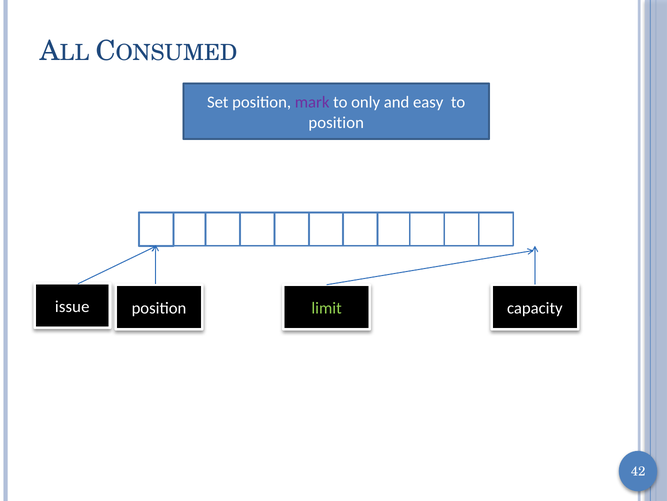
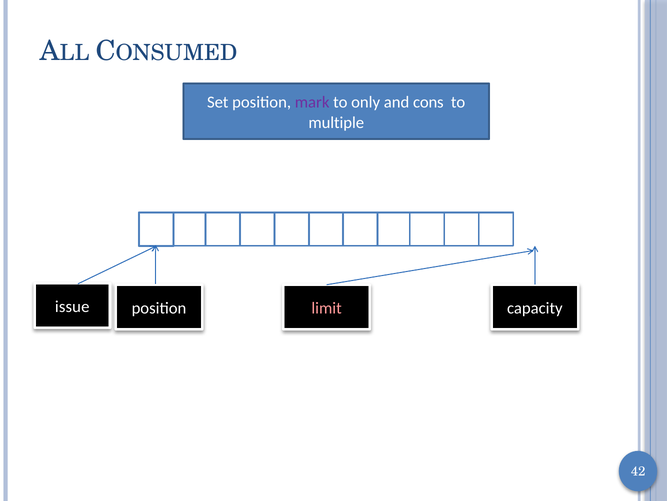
easy: easy -> cons
position at (336, 122): position -> multiple
limit colour: light green -> pink
